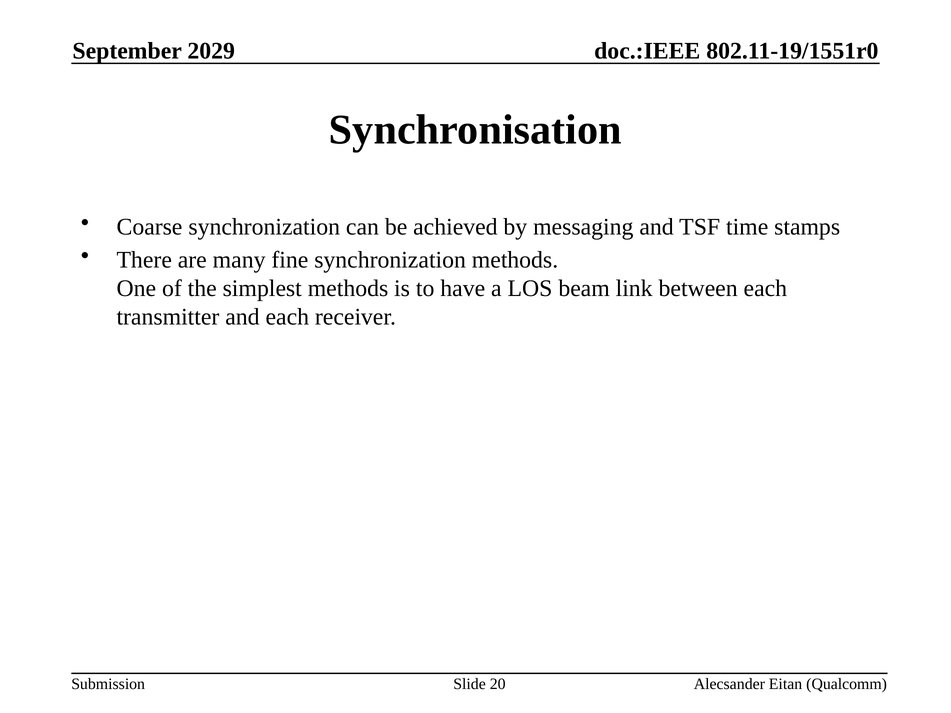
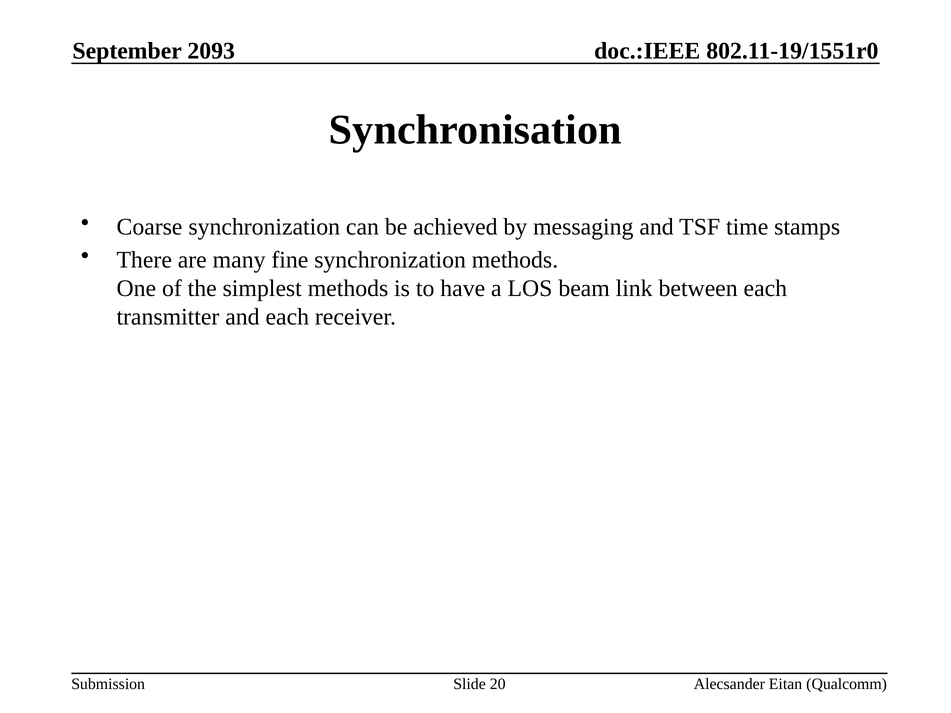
2029: 2029 -> 2093
